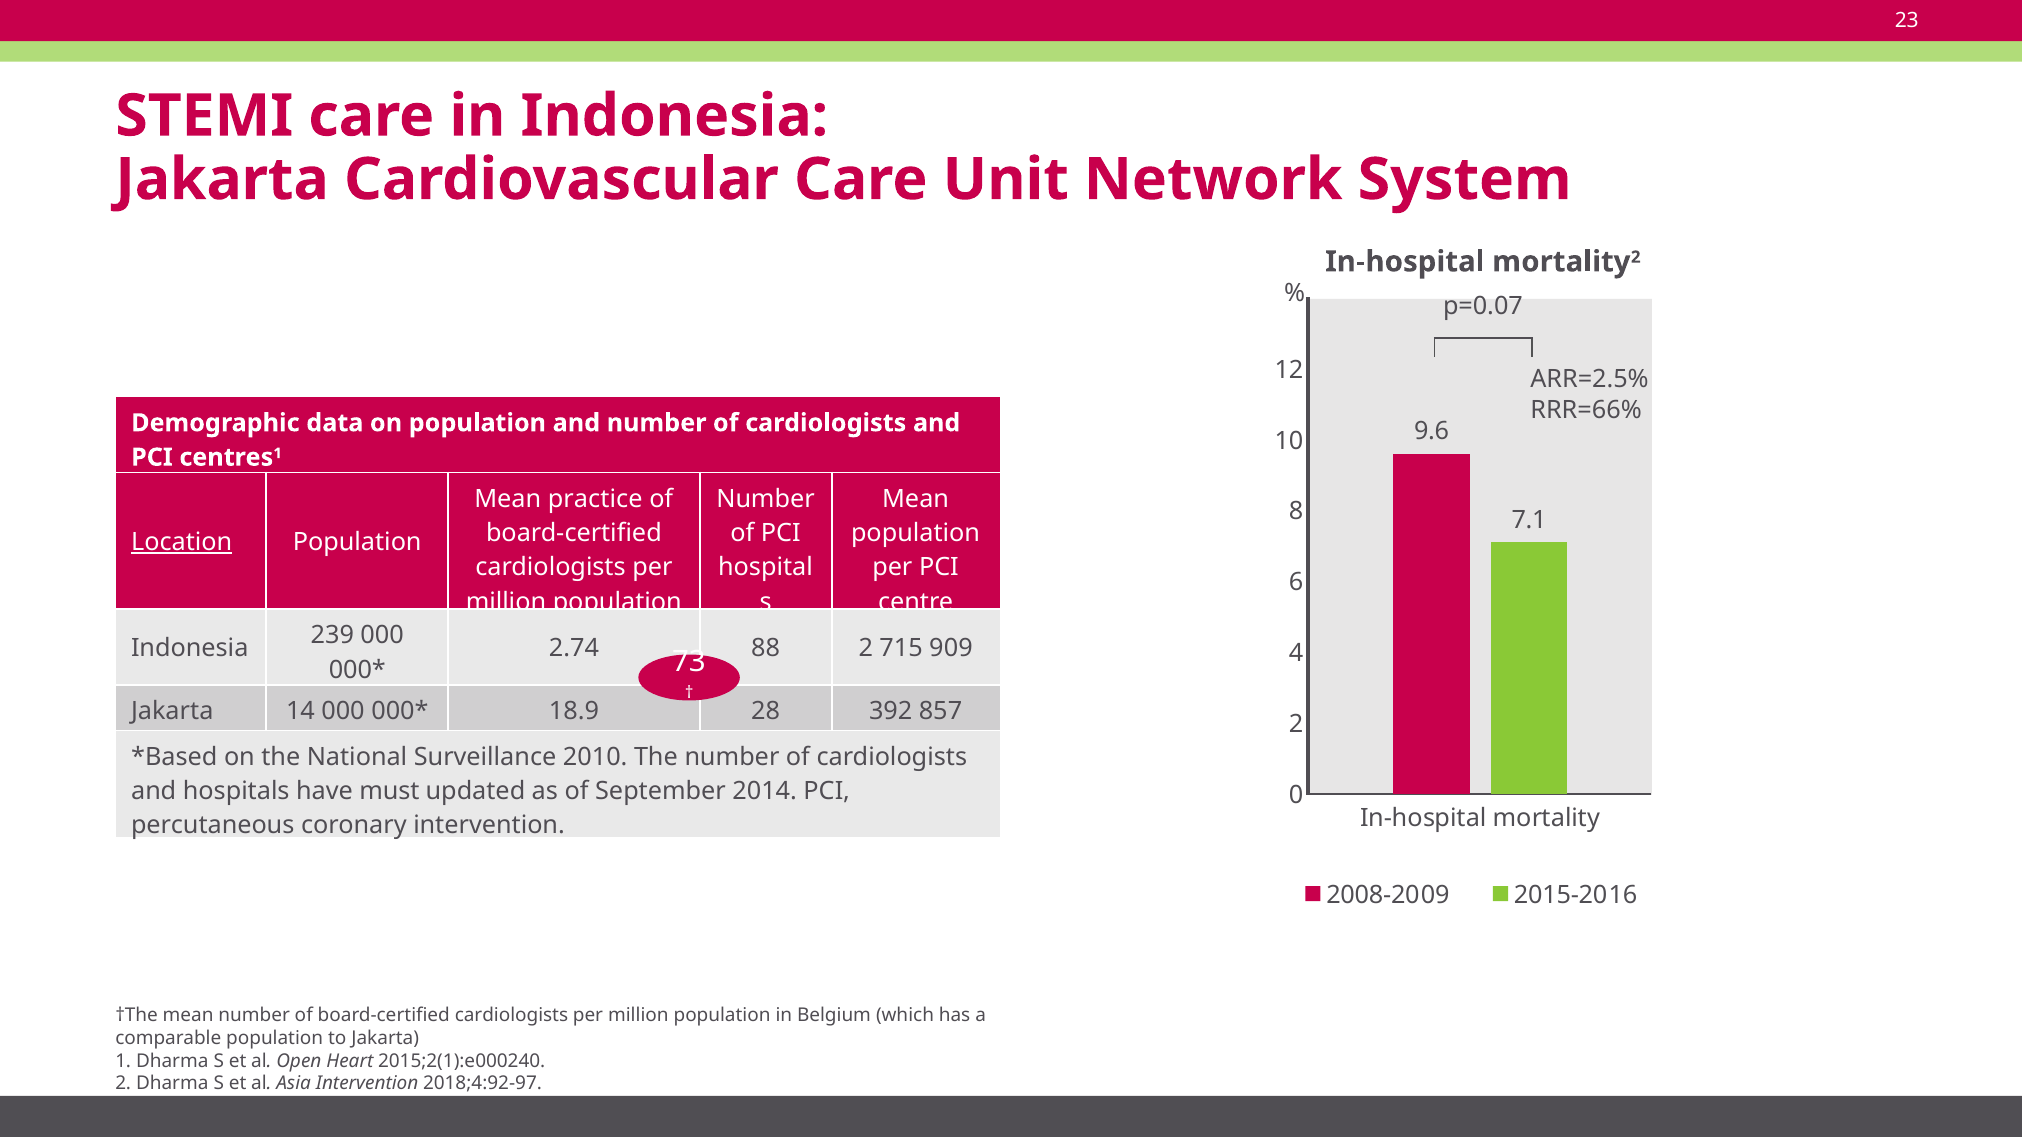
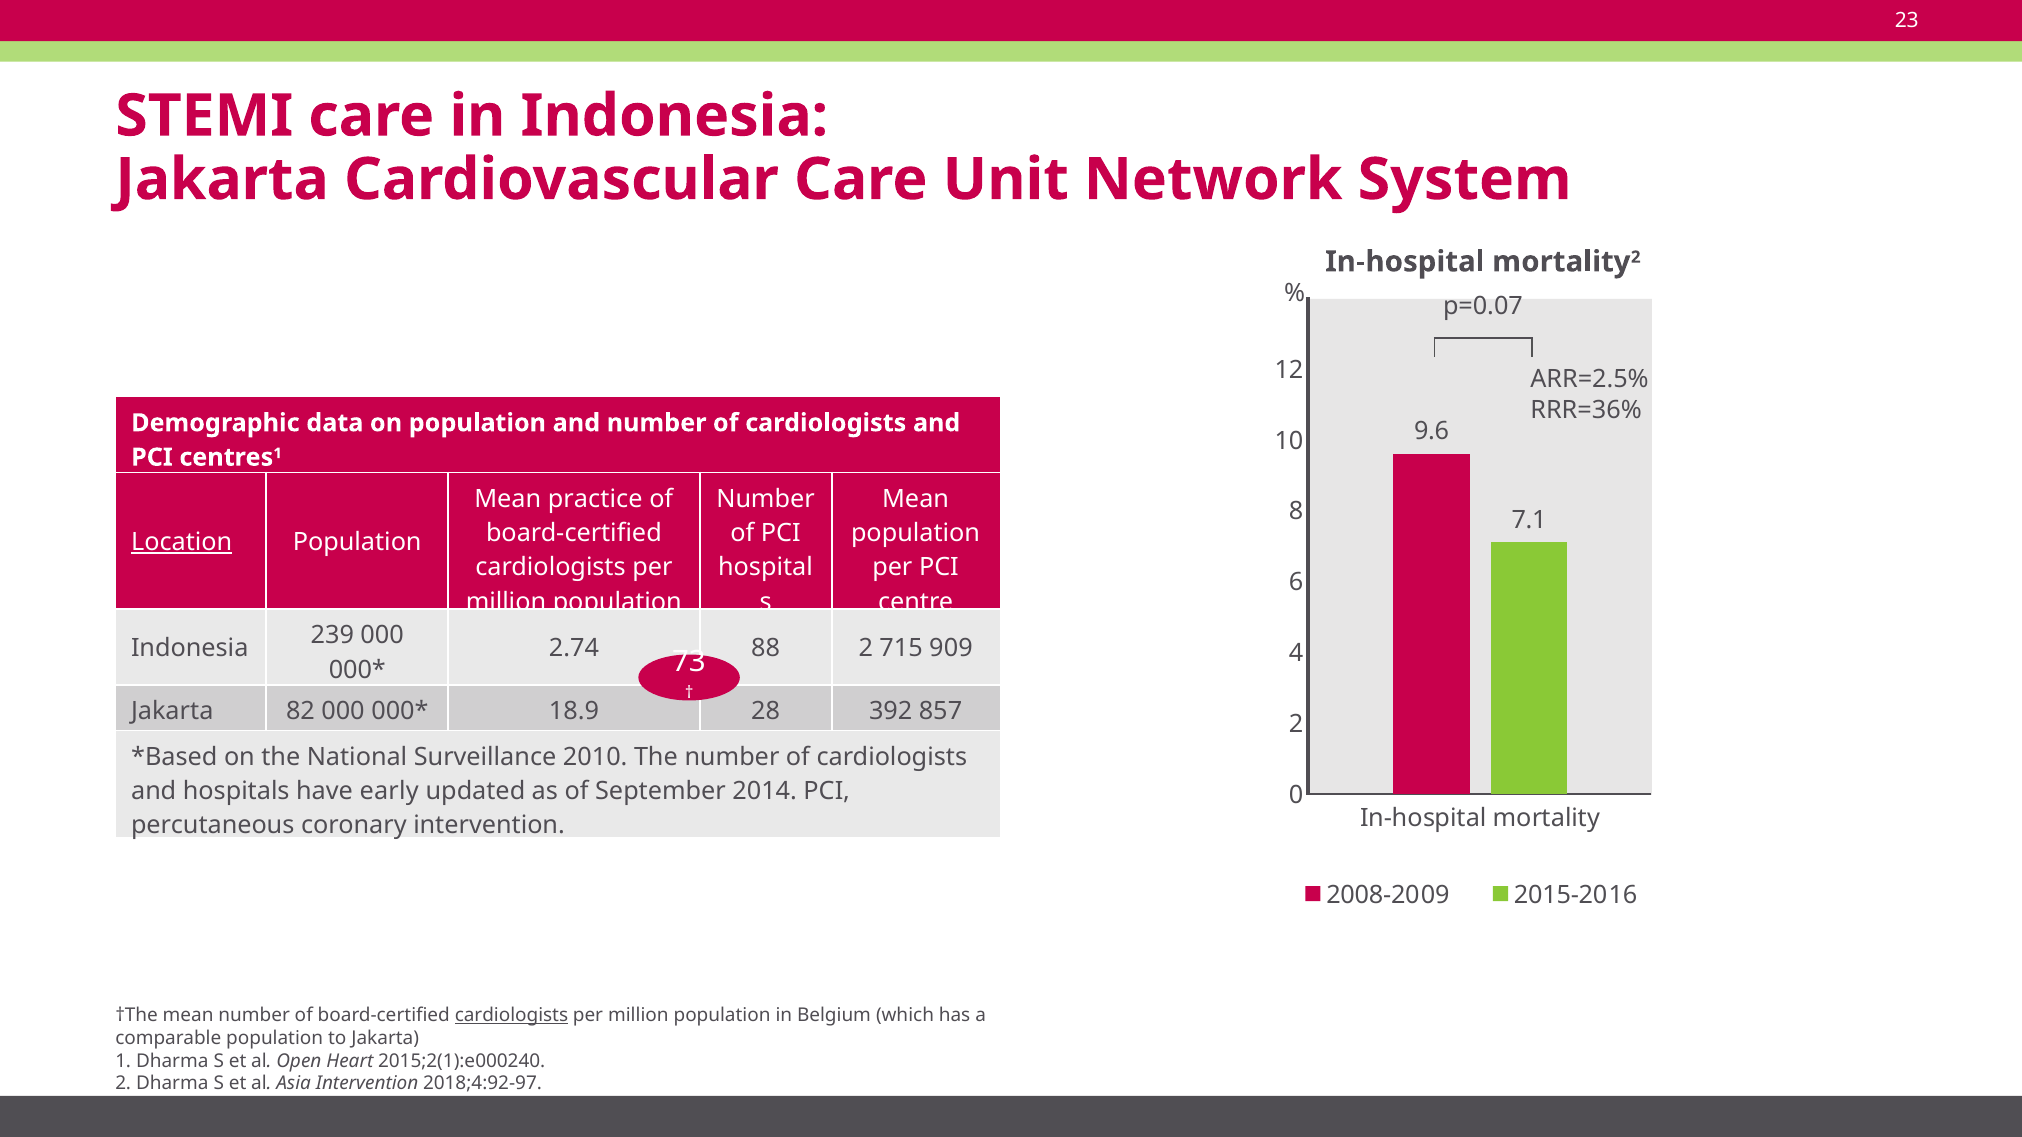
RRR=66%: RRR=66% -> RRR=36%
14: 14 -> 82
must: must -> early
cardiologists at (511, 1016) underline: none -> present
